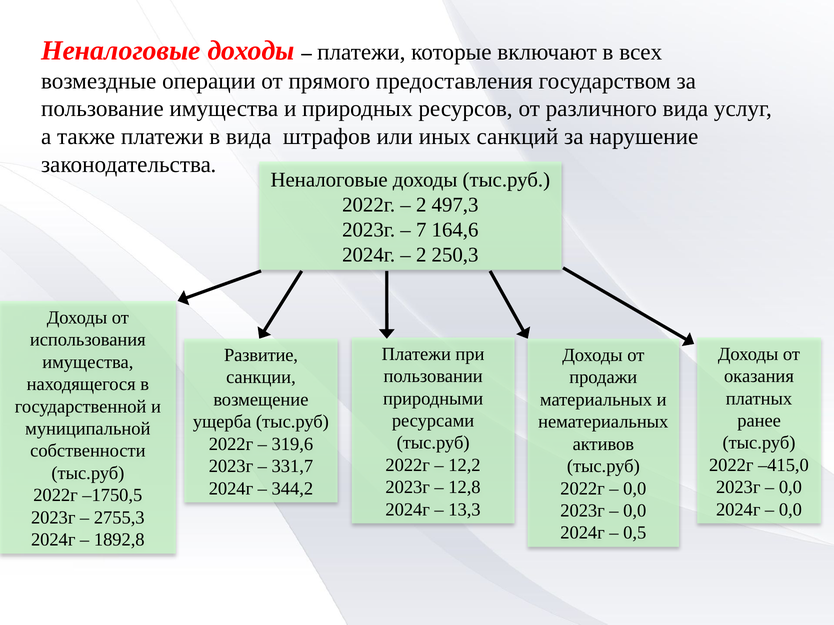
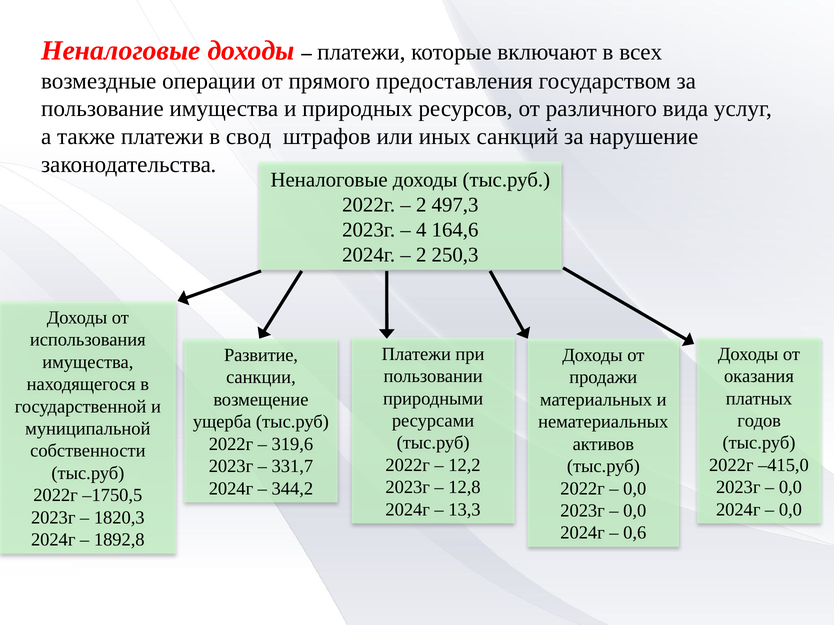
в вида: вида -> свод
7: 7 -> 4
ранее: ранее -> годов
2755,3: 2755,3 -> 1820,3
0,5: 0,5 -> 0,6
